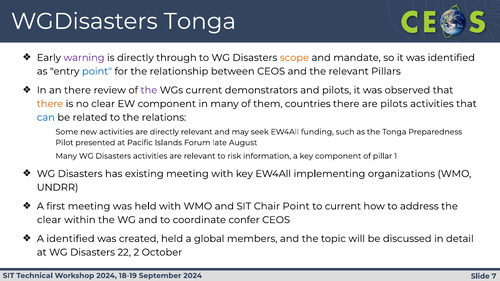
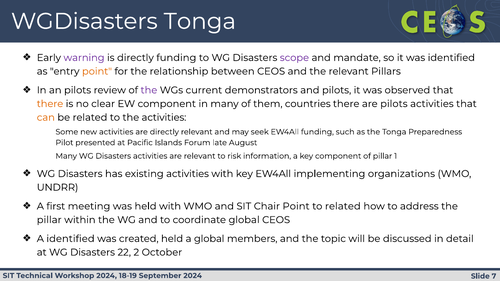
directly through: through -> funding
scope colour: orange -> purple
point at (97, 71) colour: blue -> orange
an there: there -> pilots
can colour: blue -> orange
the relations: relations -> activities
existing meeting: meeting -> activities
to current: current -> related
clear at (49, 220): clear -> pillar
coordinate confer: confer -> global
